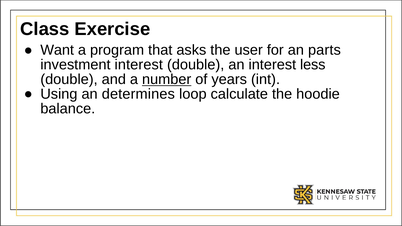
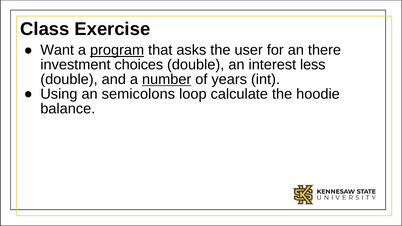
program underline: none -> present
parts: parts -> there
investment interest: interest -> choices
determines: determines -> semicolons
